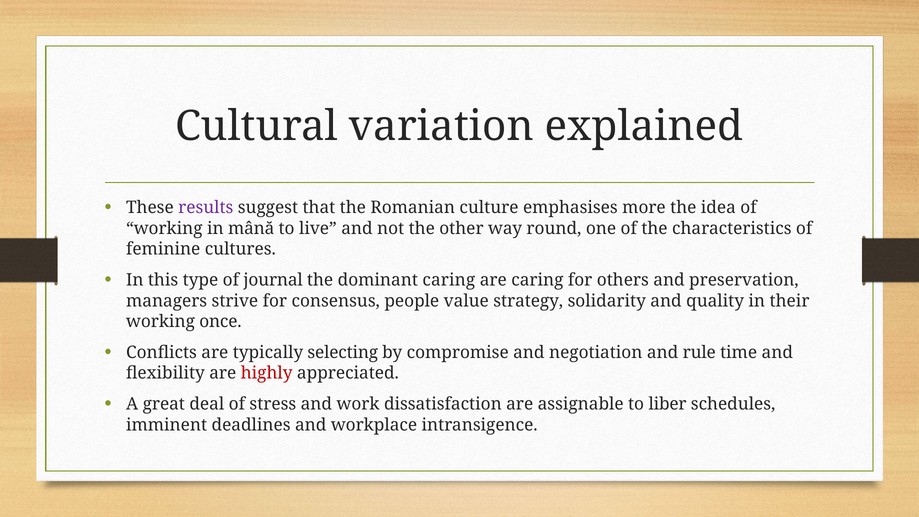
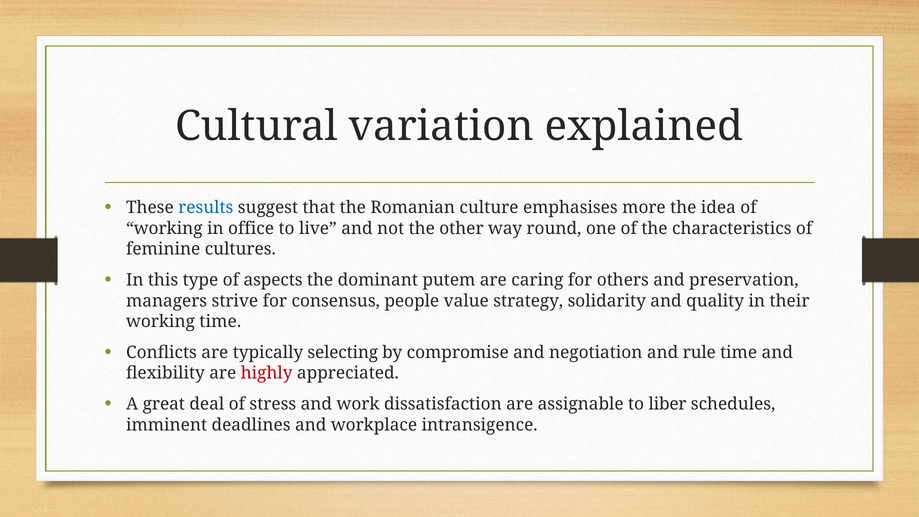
results colour: purple -> blue
mână: mână -> office
journal: journal -> aspects
dominant caring: caring -> putem
working once: once -> time
